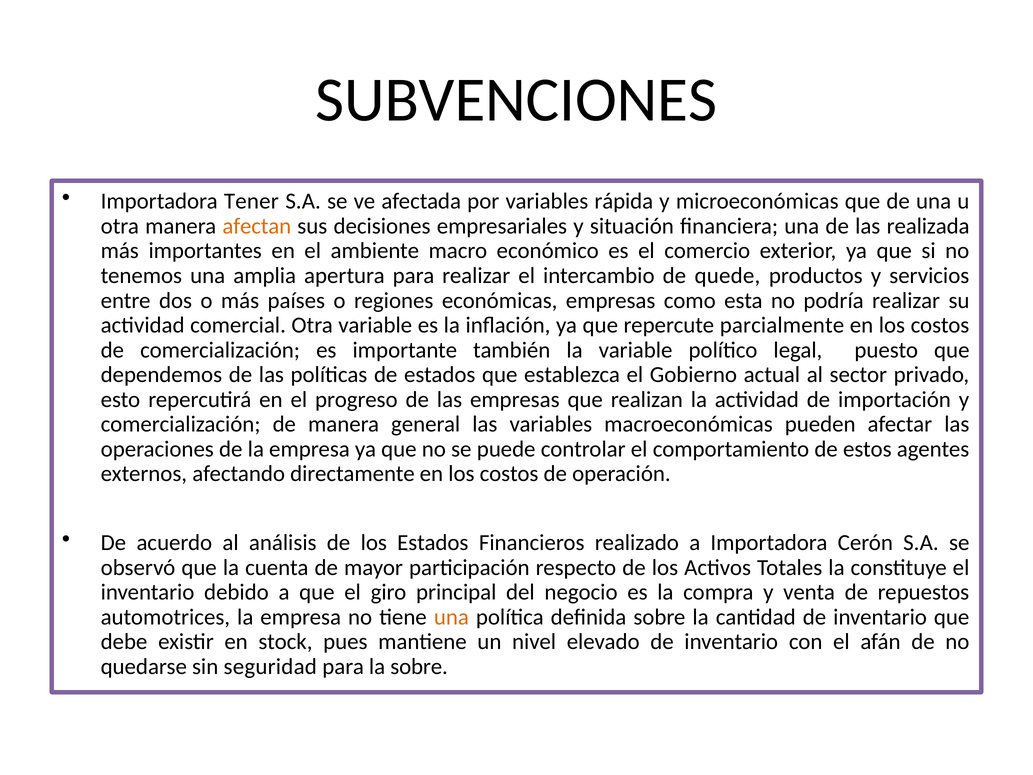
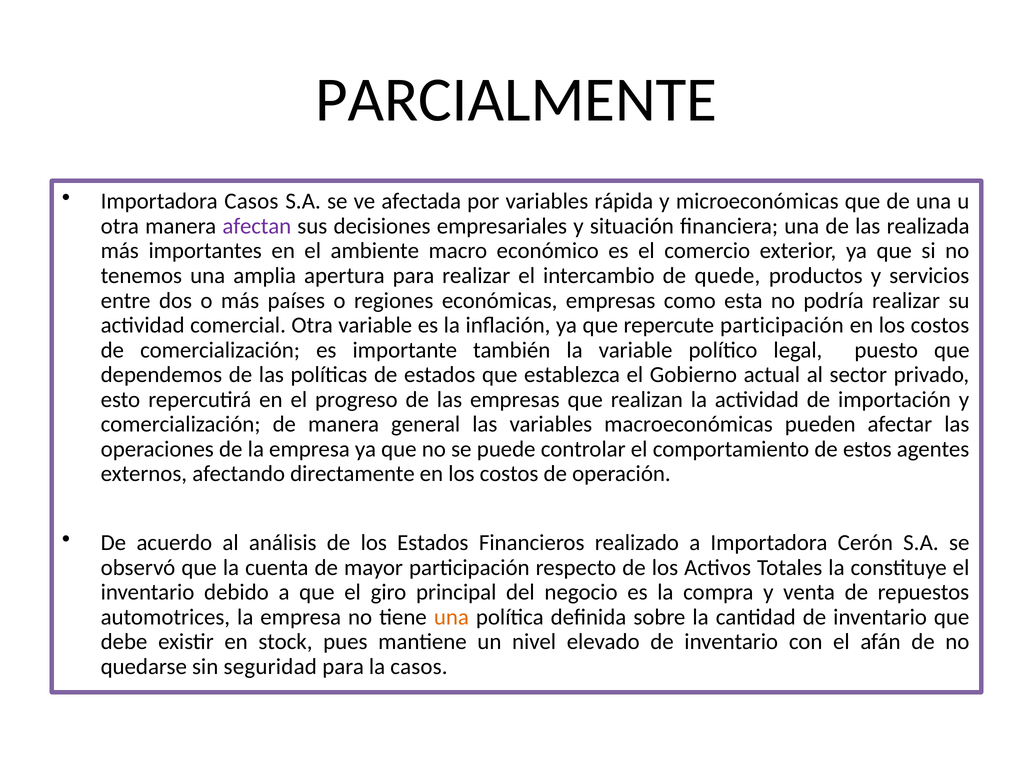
SUBVENCIONES: SUBVENCIONES -> PARCIALMENTE
Importadora Tener: Tener -> Casos
afectan colour: orange -> purple
repercute parcialmente: parcialmente -> participación
la sobre: sobre -> casos
